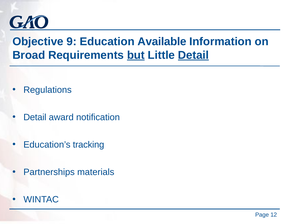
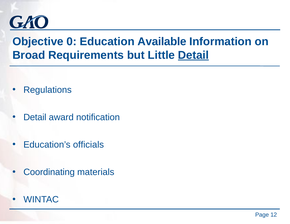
9: 9 -> 0
but underline: present -> none
tracking: tracking -> officials
Partnerships: Partnerships -> Coordinating
